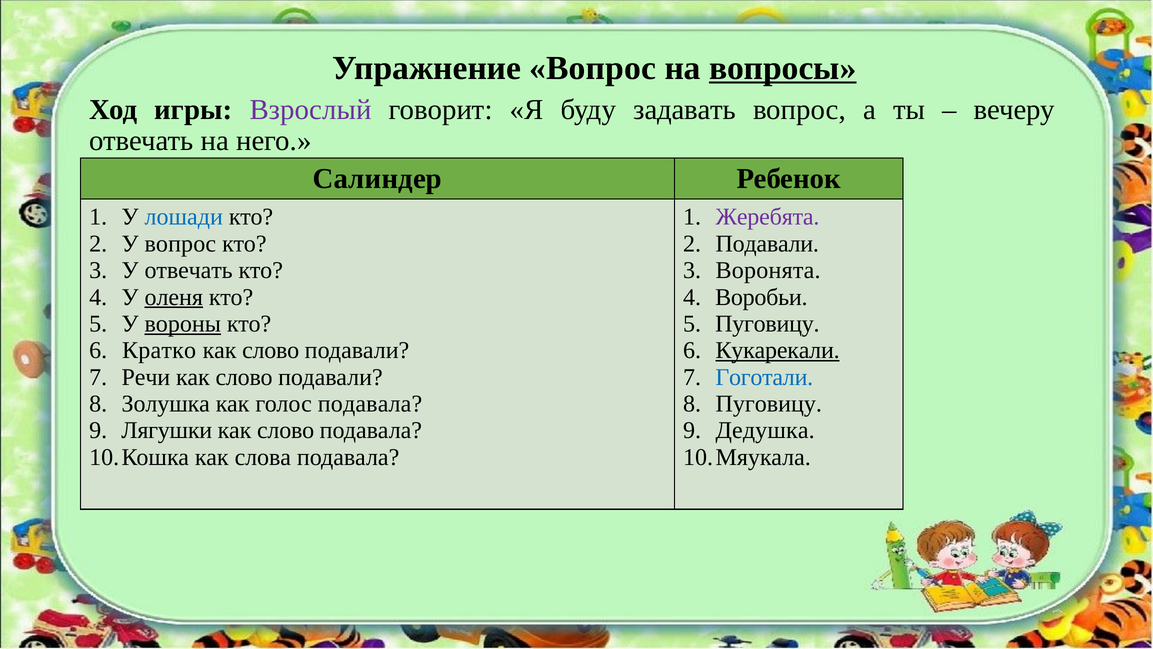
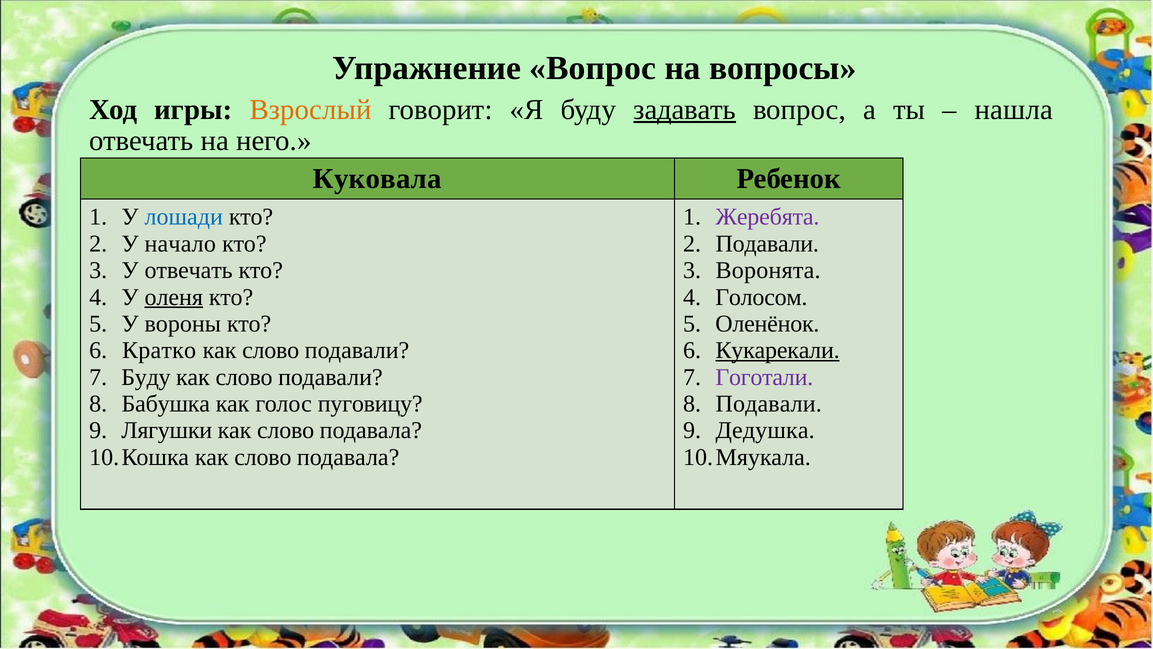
вопросы underline: present -> none
Взрослый colour: purple -> orange
задавать underline: none -> present
вечеру: вечеру -> нашла
Салиндер: Салиндер -> Куковала
У вопрос: вопрос -> начало
Воробьи: Воробьи -> Голосом
вороны underline: present -> none
Пуговицу at (767, 324): Пуговицу -> Оленёнок
Речи at (146, 377): Речи -> Буду
Гоготали colour: blue -> purple
Золушка: Золушка -> Бабушка
голос подавала: подавала -> пуговицу
Пуговицу at (769, 404): Пуговицу -> Подавали
слова at (263, 457): слова -> слово
